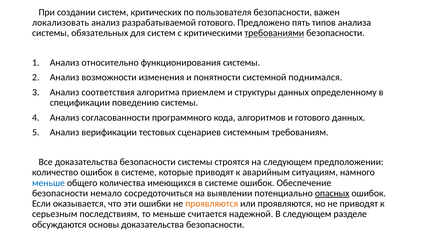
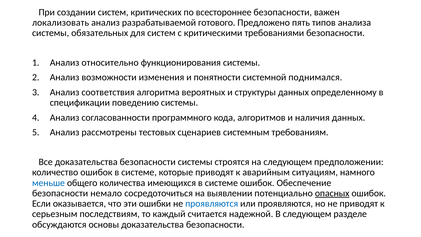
пользователя: пользователя -> всестороннее
требованиями underline: present -> none
приемлем: приемлем -> вероятных
и готового: готового -> наличия
верификации: верификации -> рассмотрены
проявляются at (212, 204) colour: orange -> blue
то меньше: меньше -> каждый
